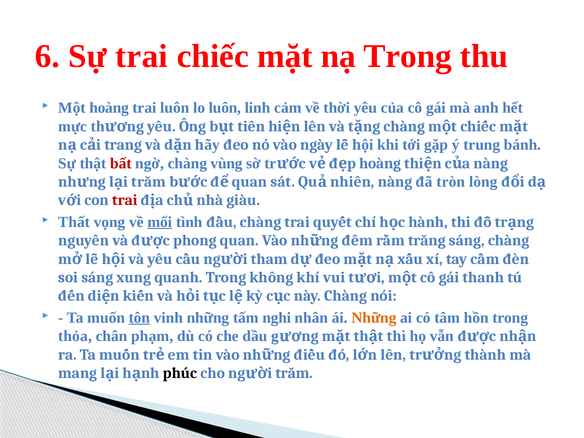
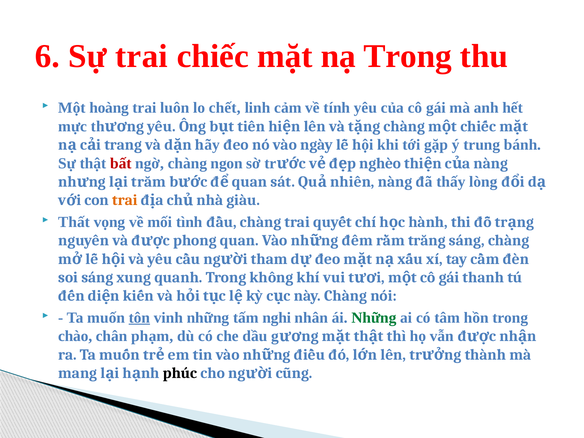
lo luôn: luôn -> chết
thời: thời -> tính
vùng: vùng -> ngon
hoàng at (380, 163): hoàng -> nghèo
tròn: tròn -> thấy
trai at (125, 200) colour: red -> orange
mối underline: present -> none
Những at (374, 318) colour: orange -> green
thỏa: thỏa -> chào
trăm at (294, 373): trăm -> cũng
